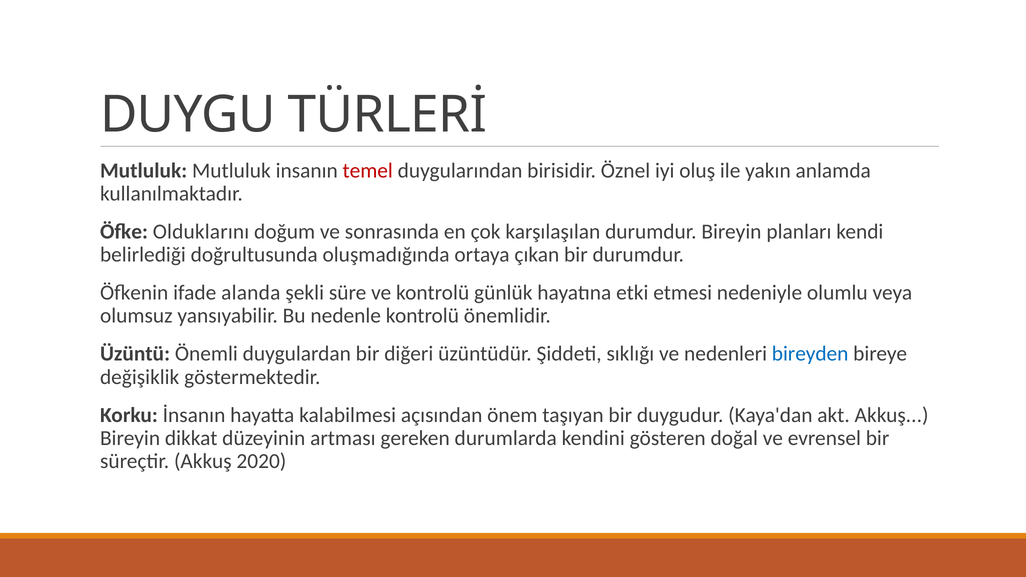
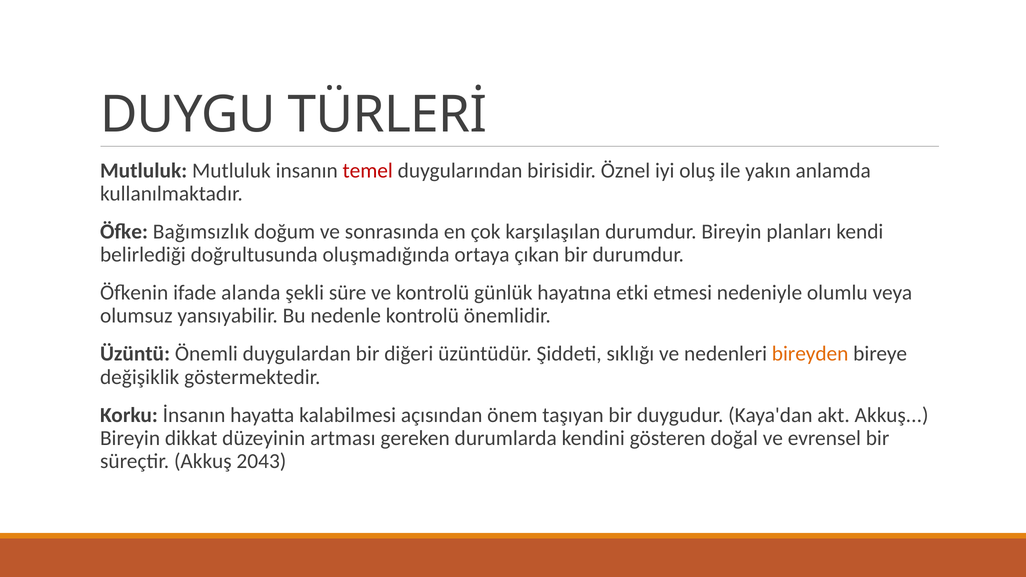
Olduklarını: Olduklarını -> Bağımsızlık
bireyden colour: blue -> orange
2020: 2020 -> 2043
